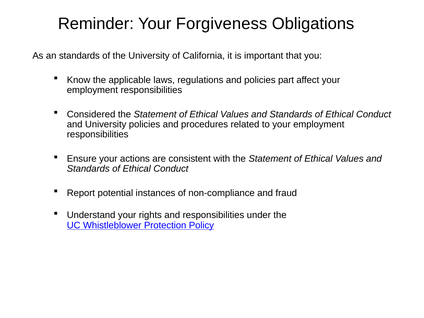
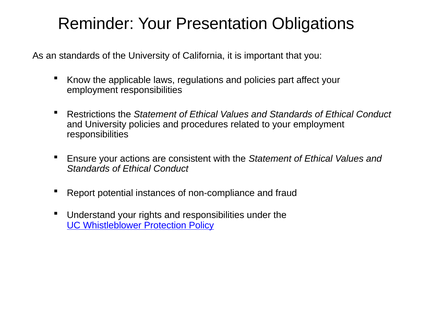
Forgiveness: Forgiveness -> Presentation
Considered: Considered -> Restrictions
